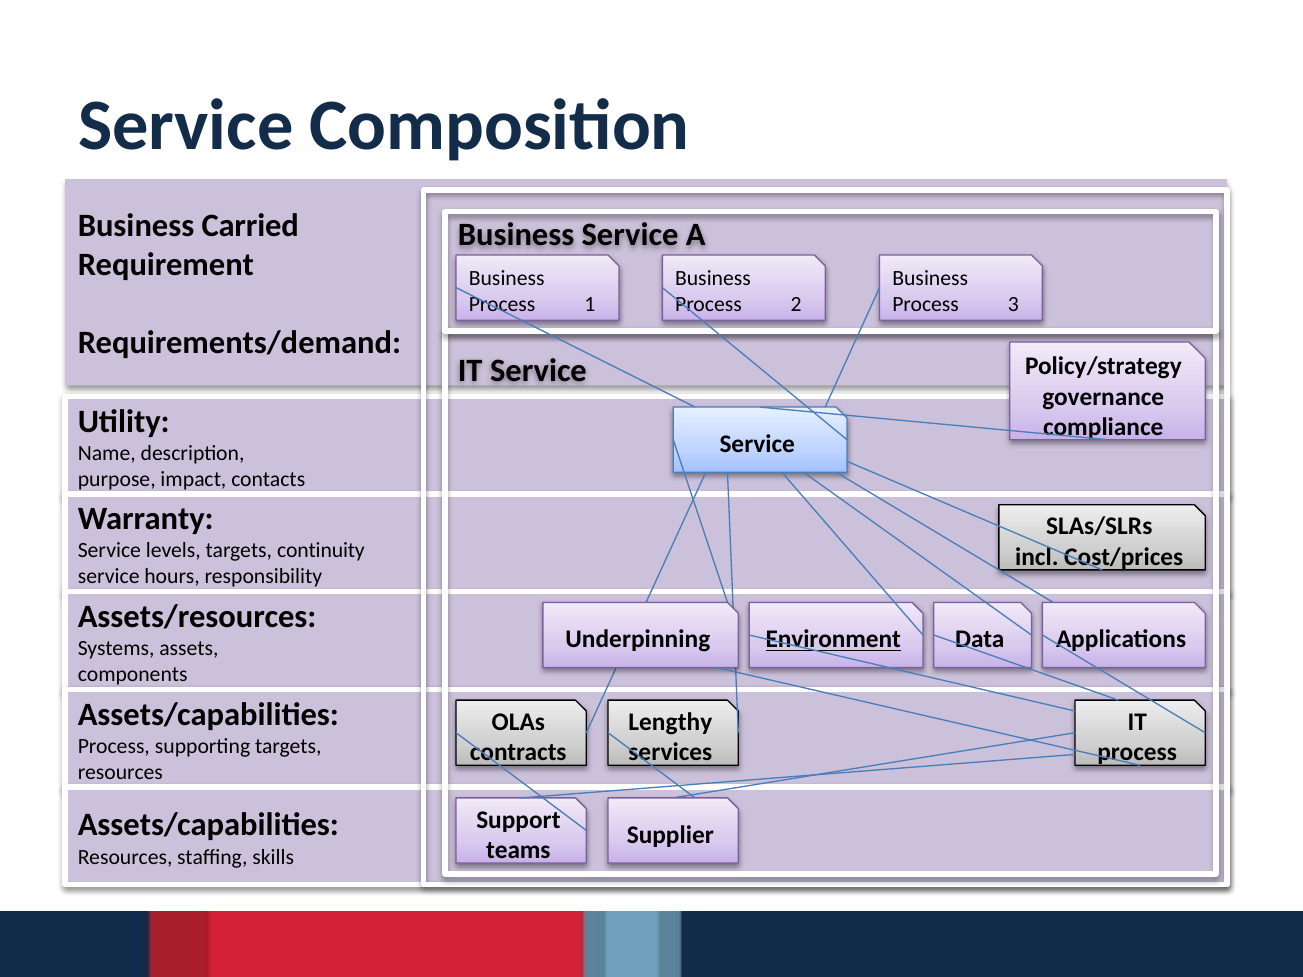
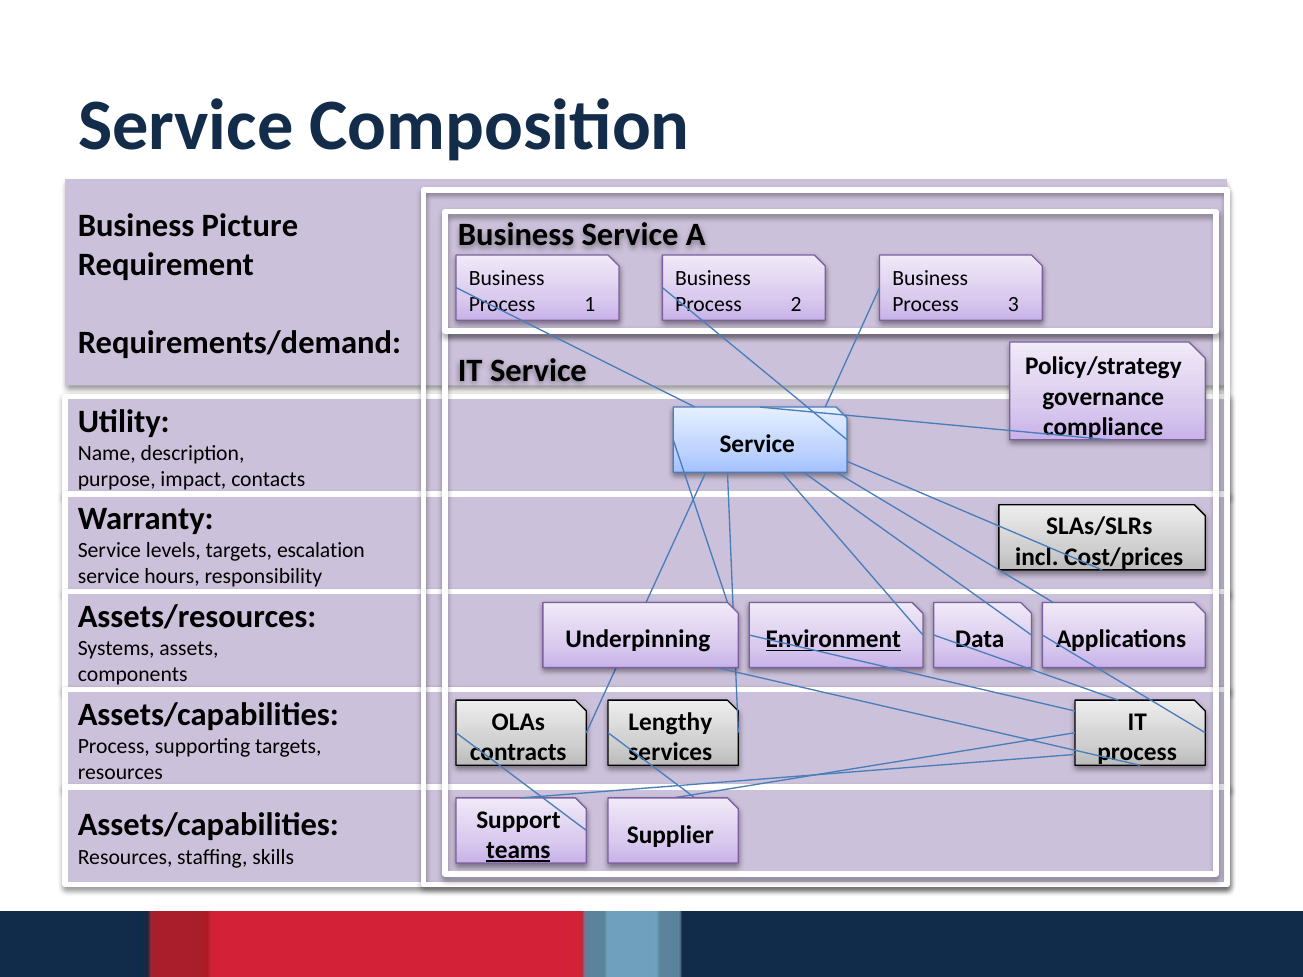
Carried: Carried -> Picture
continuity: continuity -> escalation
teams underline: none -> present
